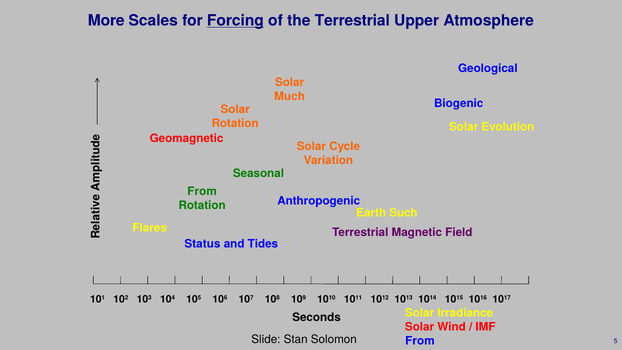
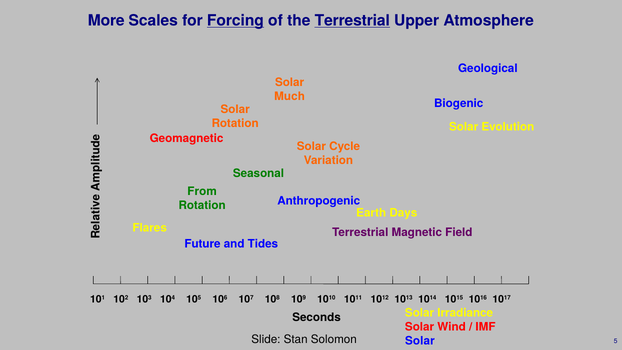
Terrestrial at (352, 21) underline: none -> present
Such: Such -> Days
Status: Status -> Future
From at (420, 341): From -> Solar
